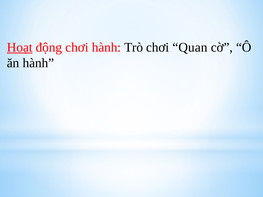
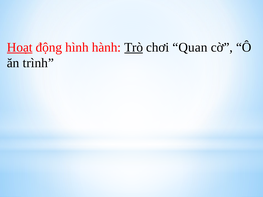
động chơi: chơi -> hình
Trò underline: none -> present
ăn hành: hành -> trình
